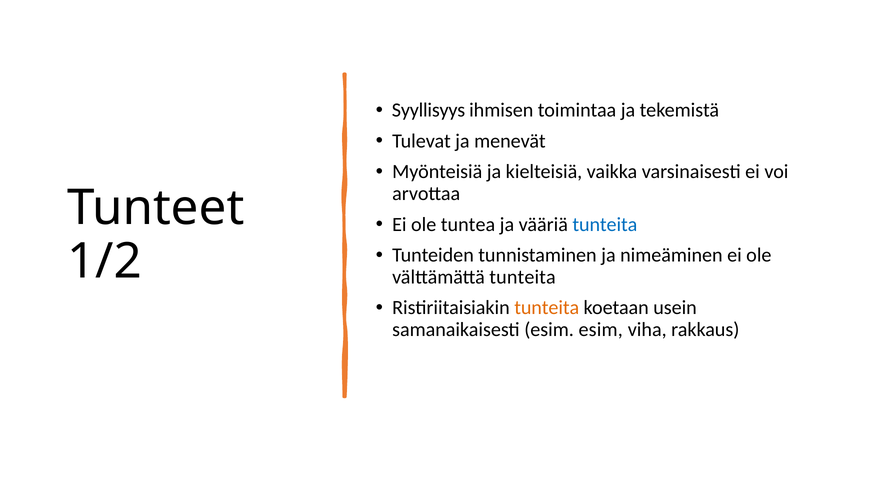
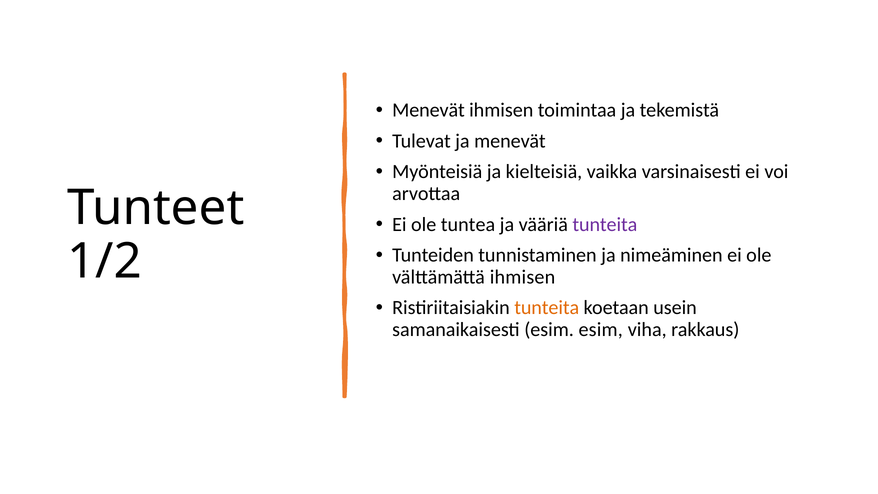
Syyllisyys at (429, 110): Syyllisyys -> Menevät
tunteita at (605, 224) colour: blue -> purple
välttämättä tunteita: tunteita -> ihmisen
